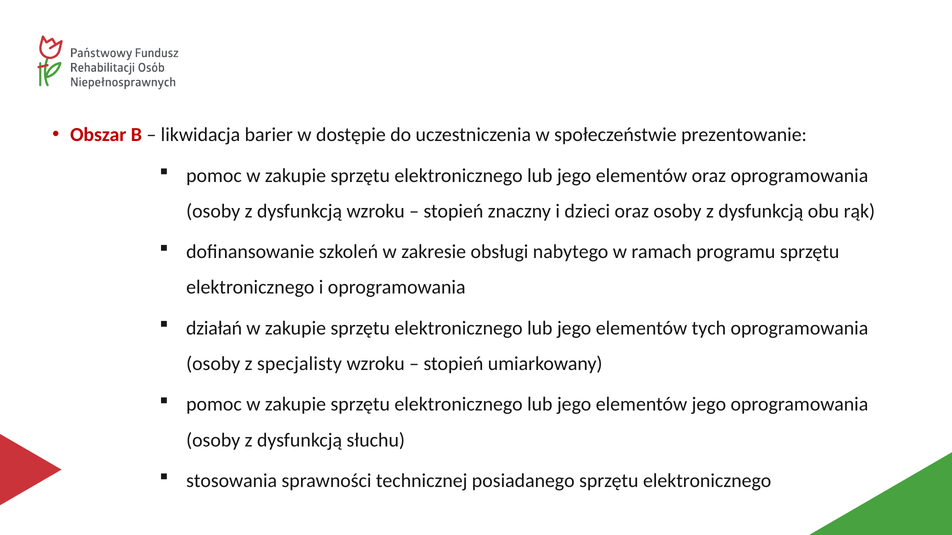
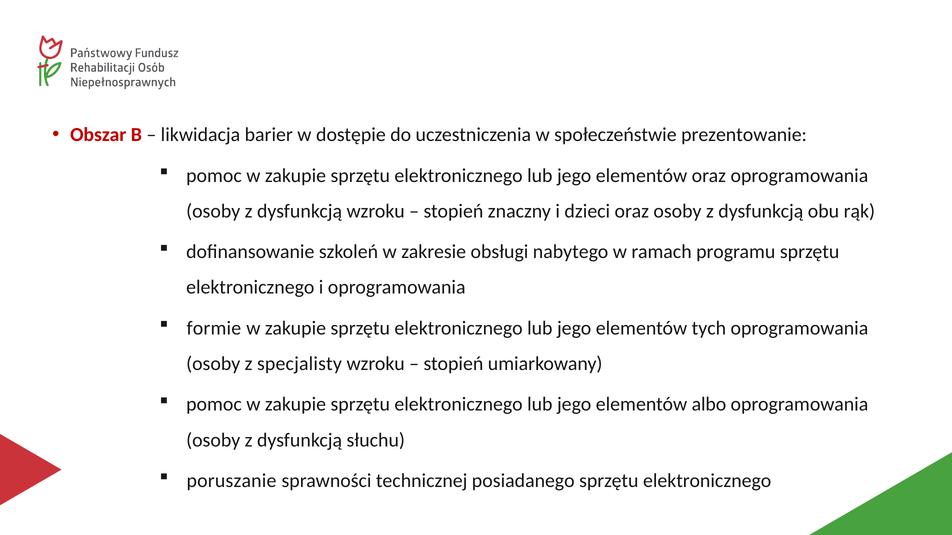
działań: działań -> formie
elementów jego: jego -> albo
stosowania: stosowania -> poruszanie
